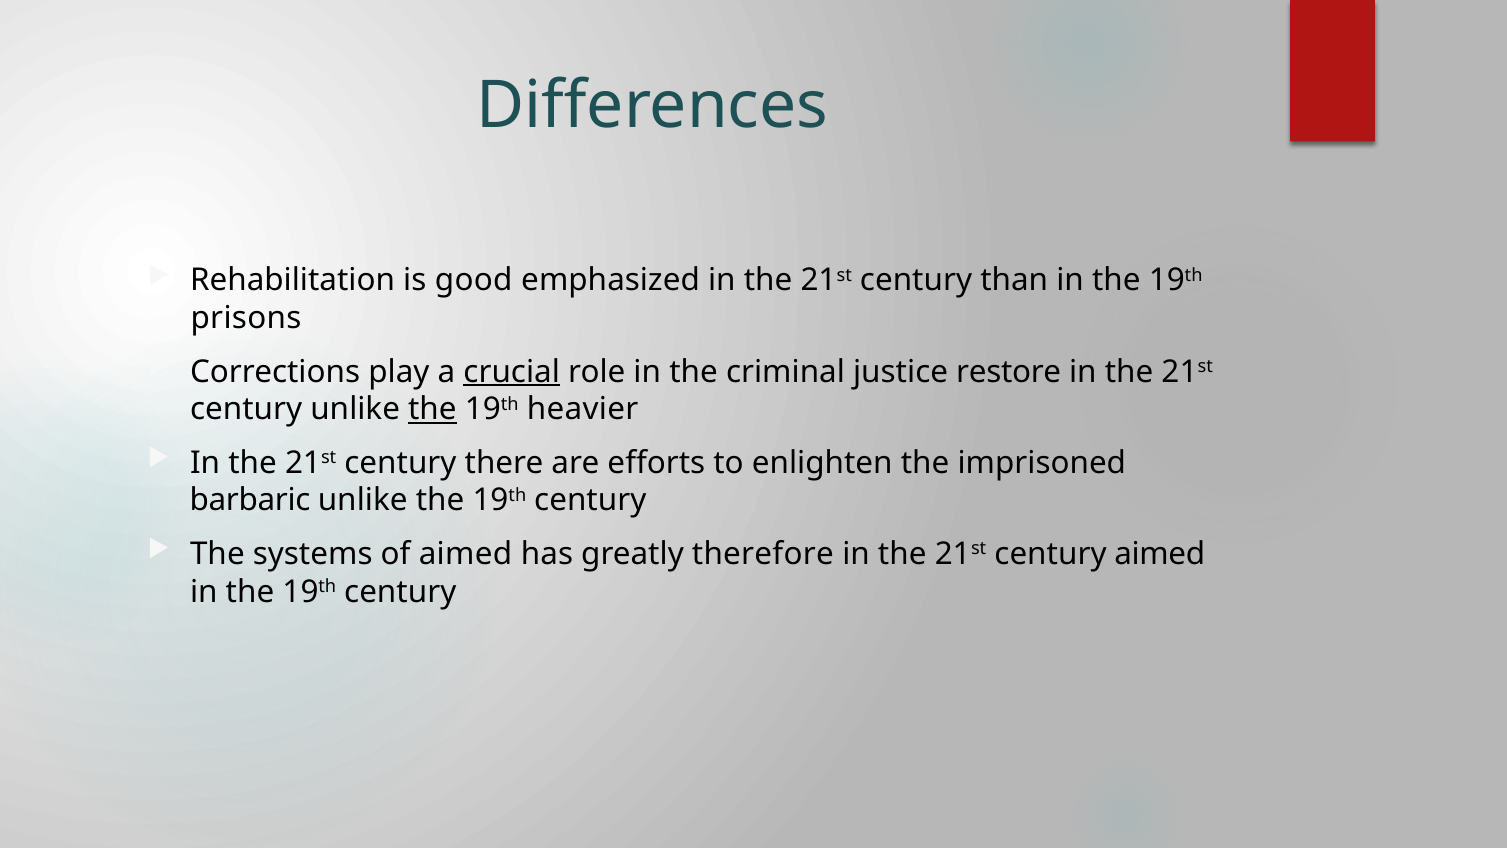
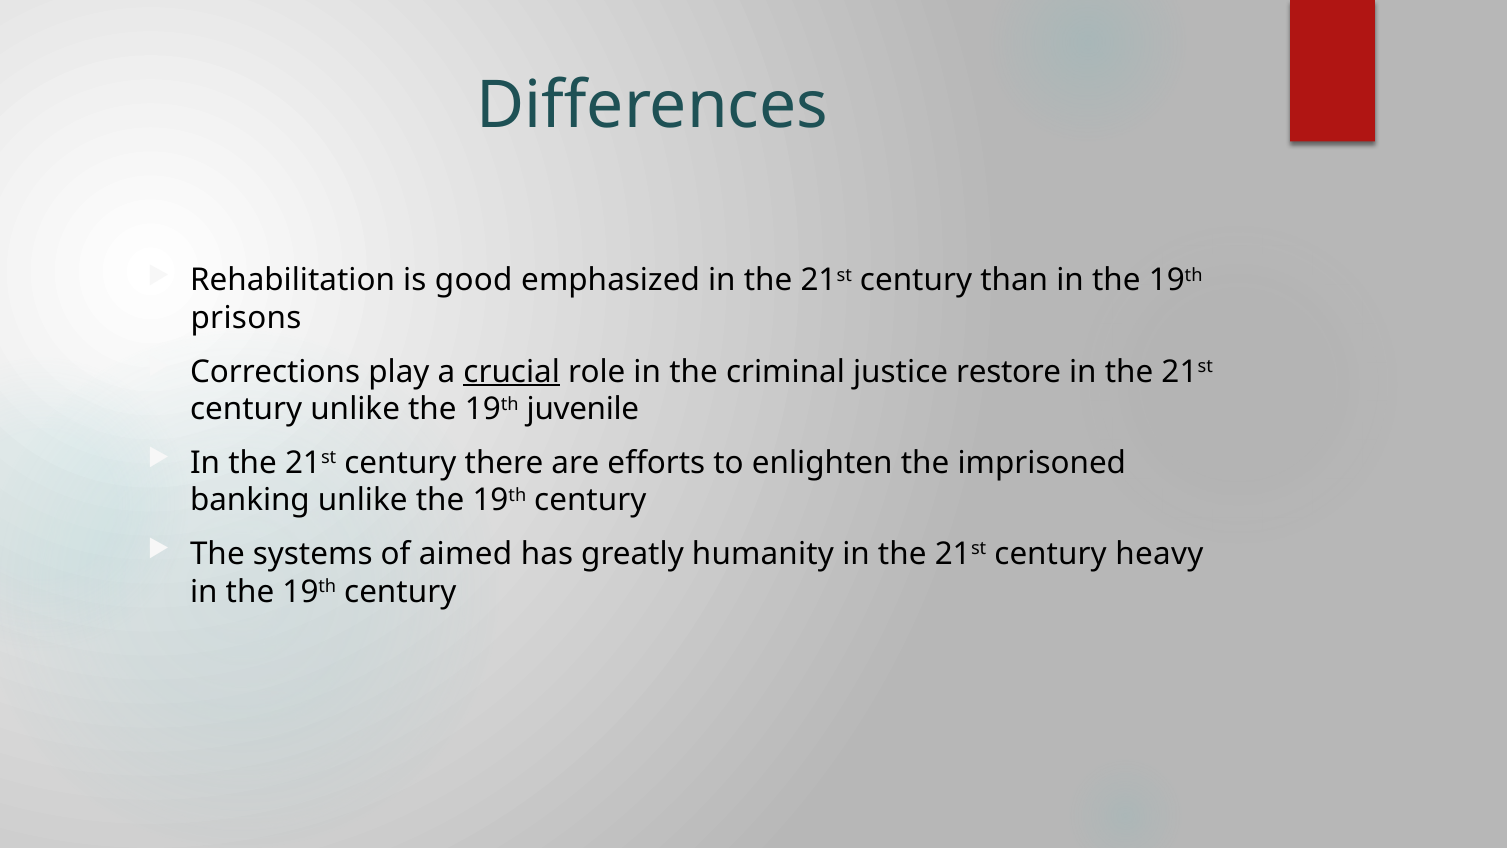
the at (432, 409) underline: present -> none
heavier: heavier -> juvenile
barbaric: barbaric -> banking
therefore: therefore -> humanity
century aimed: aimed -> heavy
